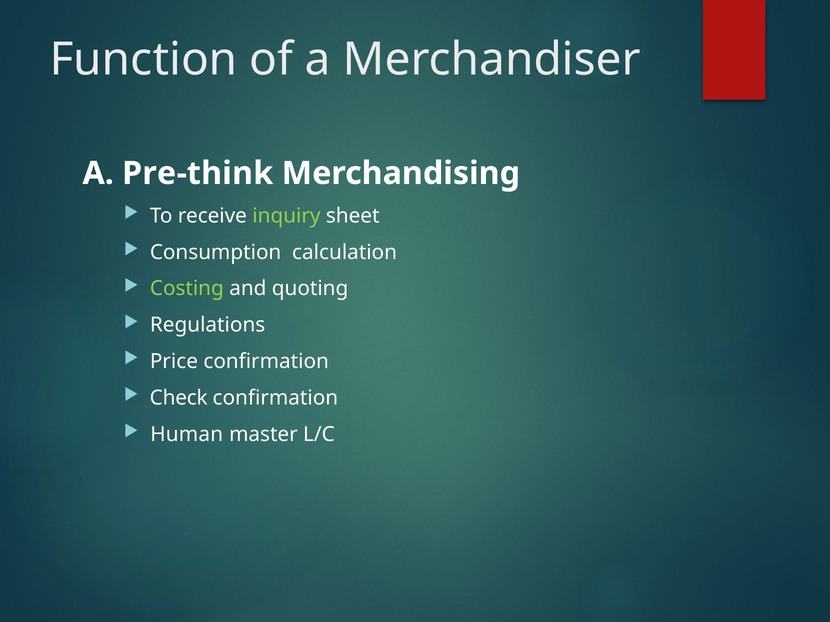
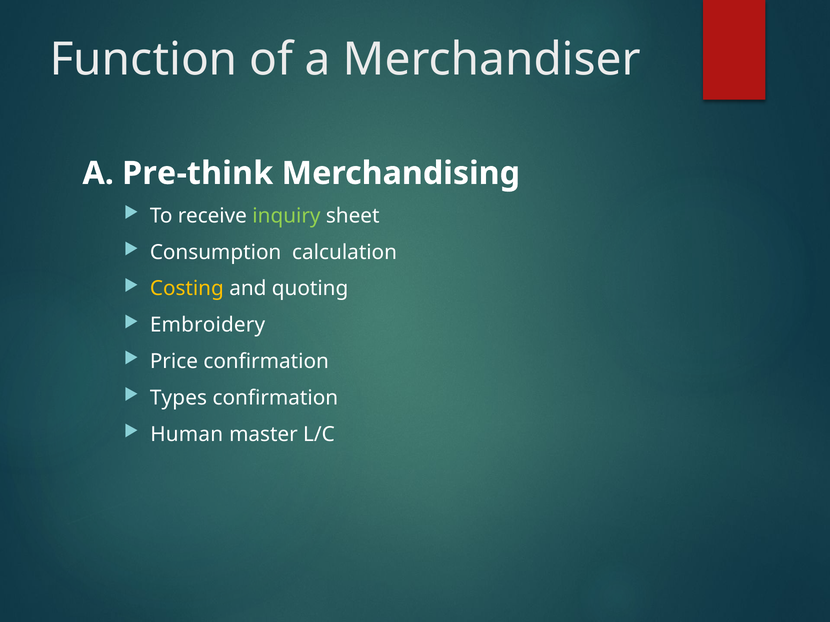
Costing colour: light green -> yellow
Regulations: Regulations -> Embroidery
Check: Check -> Types
